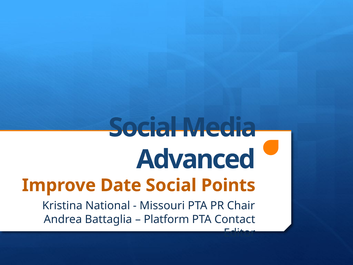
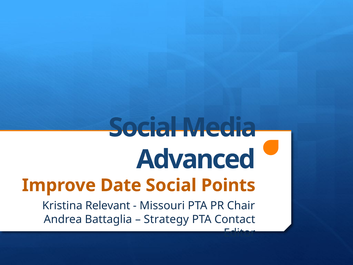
National: National -> Relevant
Platform: Platform -> Strategy
